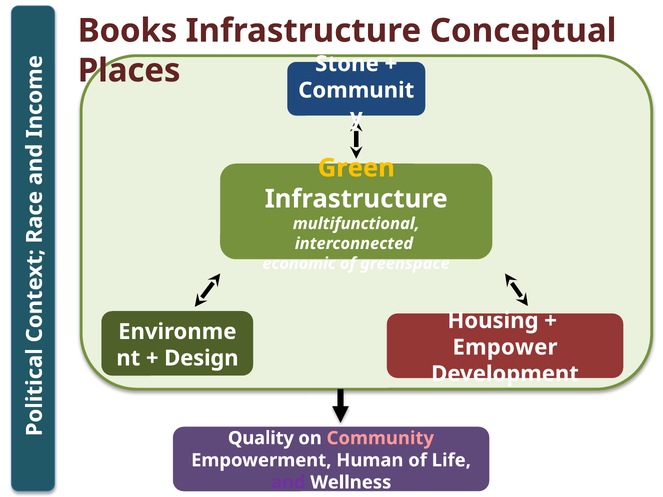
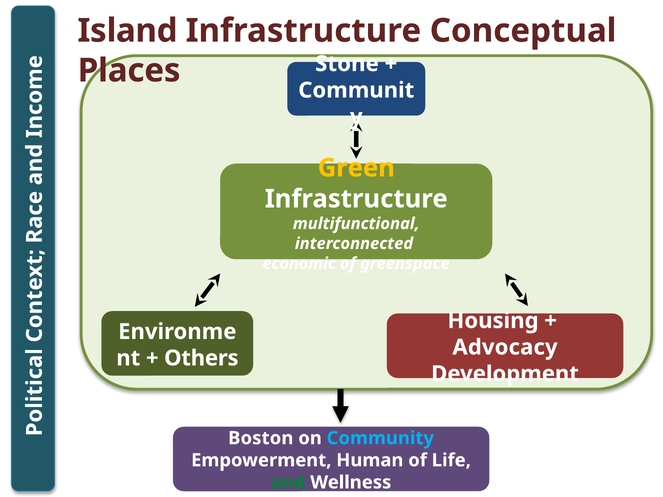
Books: Books -> Island
Empower: Empower -> Advocacy
Design: Design -> Others
Quality: Quality -> Boston
Community colour: pink -> light blue
and colour: purple -> green
